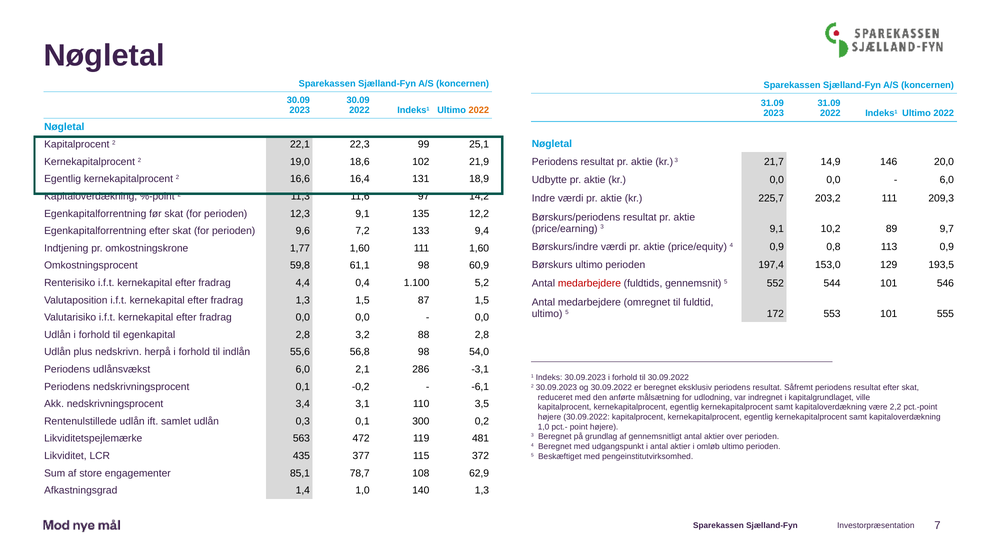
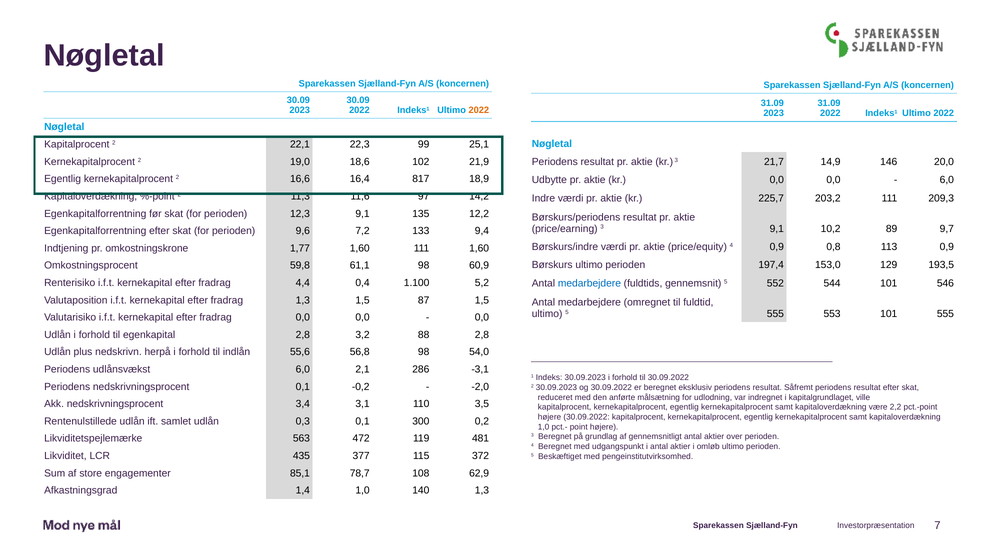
131: 131 -> 817
medarbejdere at (589, 283) colour: red -> blue
5 172: 172 -> 555
-6,1: -6,1 -> -2,0
